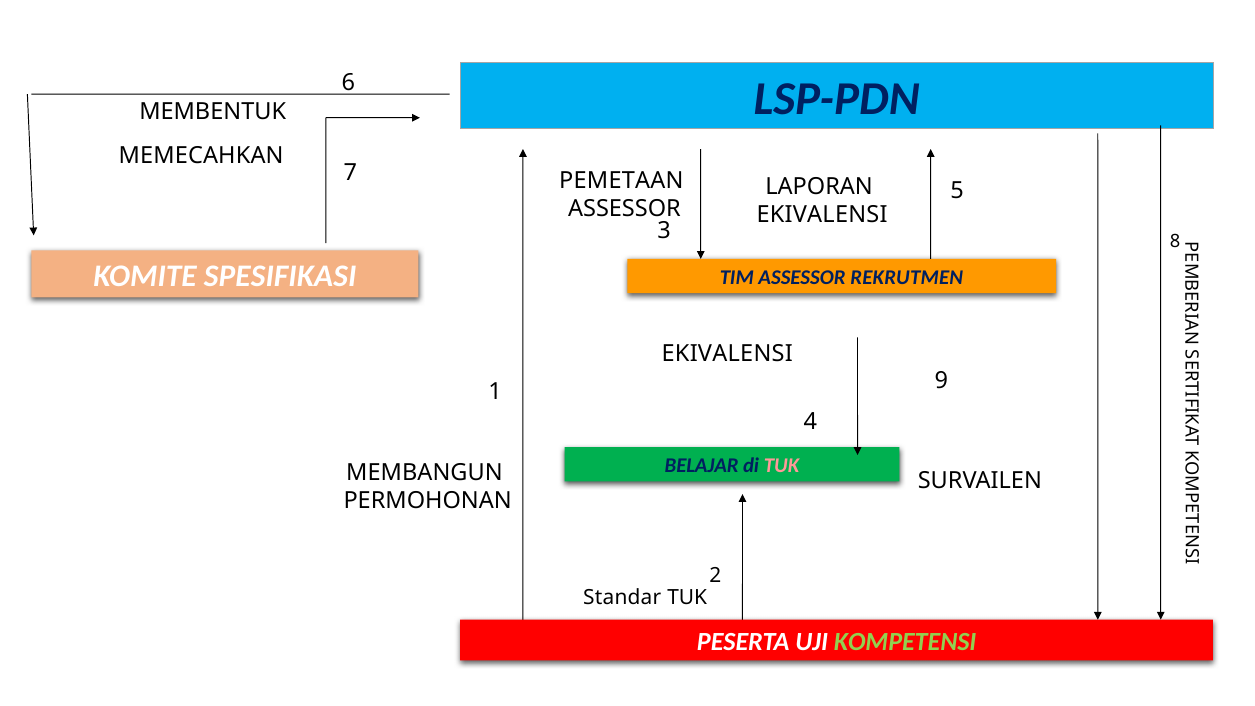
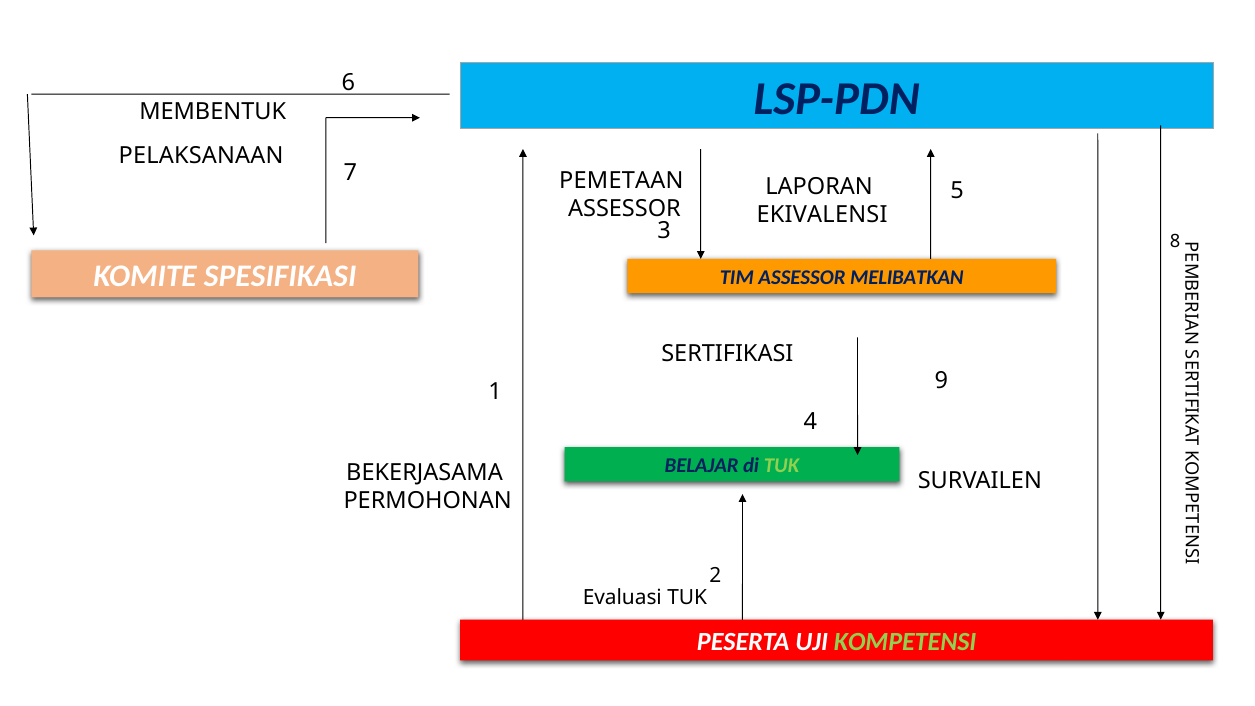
MEMECAHKAN: MEMECAHKAN -> PELAKSANAAN
REKRUTMEN: REKRUTMEN -> MELIBATKAN
EKIVALENSI at (727, 353): EKIVALENSI -> SERTIFIKASI
TUK at (782, 466) colour: pink -> light green
MEMBANGUN: MEMBANGUN -> BEKERJASAMA
Standar: Standar -> Evaluasi
